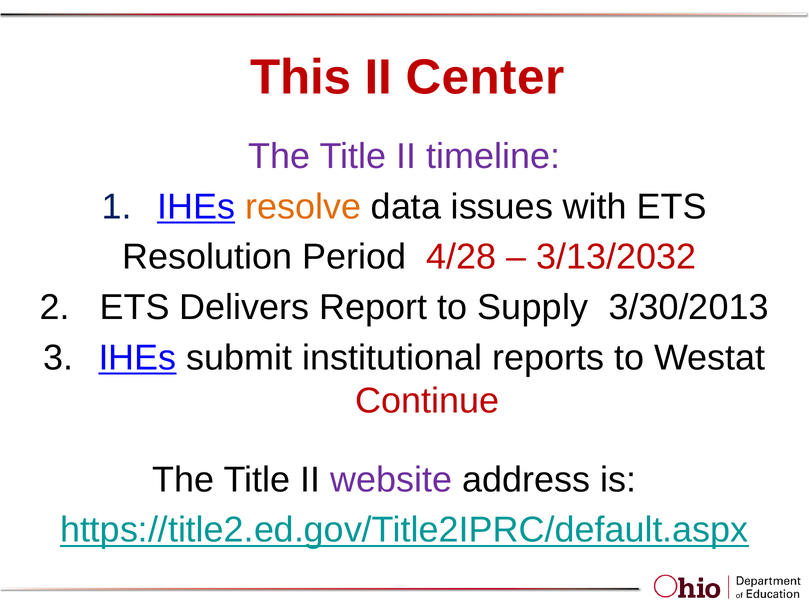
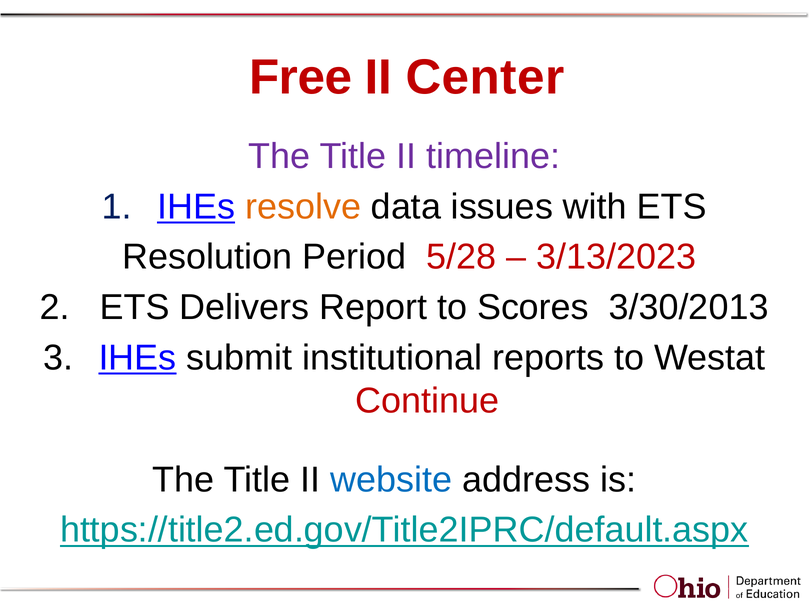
This: This -> Free
4/28: 4/28 -> 5/28
3/13/2032: 3/13/2032 -> 3/13/2023
Supply: Supply -> Scores
website colour: purple -> blue
